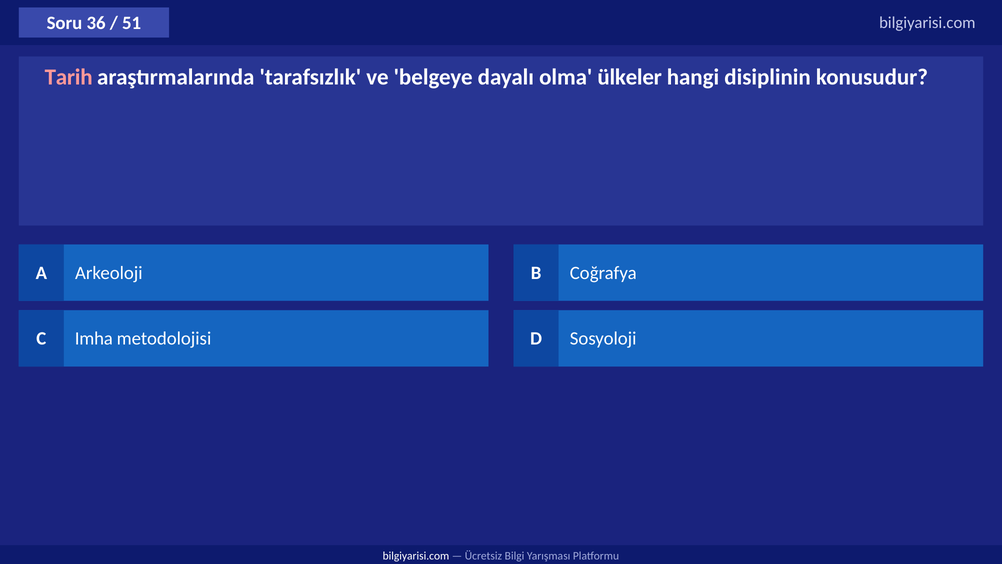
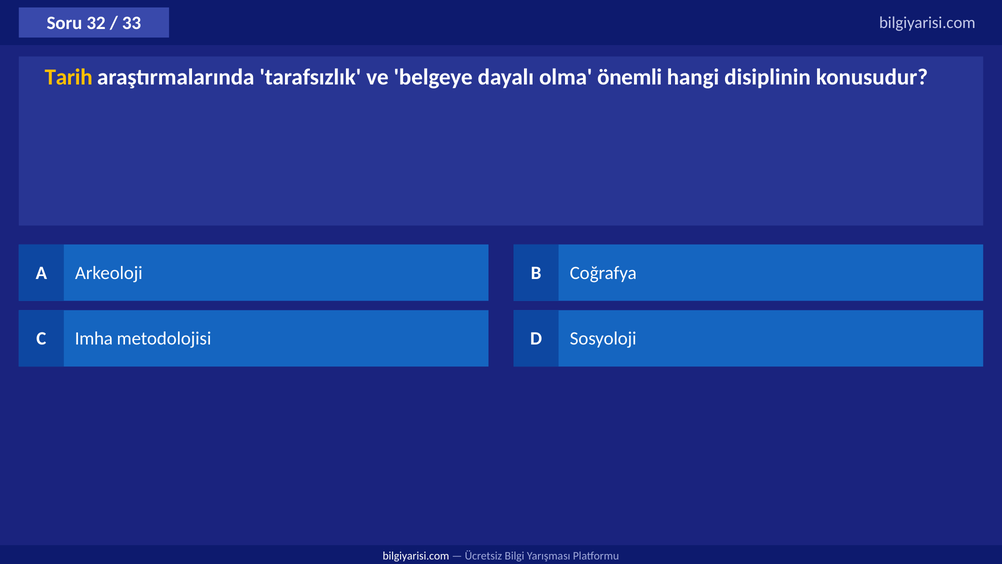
36: 36 -> 32
51: 51 -> 33
Tarih colour: pink -> yellow
ülkeler: ülkeler -> önemli
